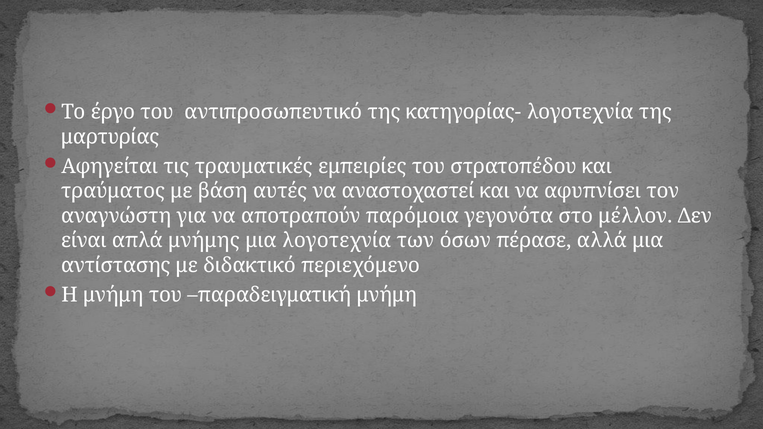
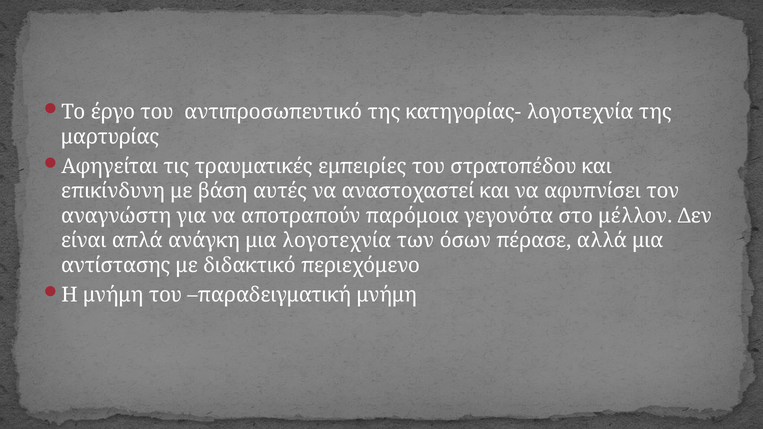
τραύματος: τραύματος -> επικίνδυνη
μνήμης: μνήμης -> ανάγκη
